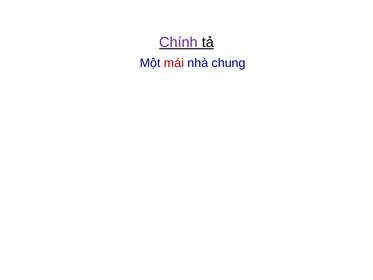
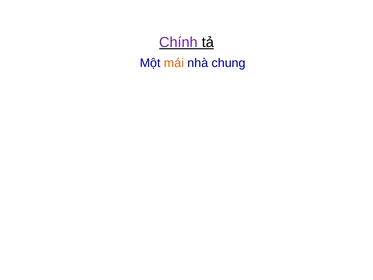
mái colour: red -> orange
